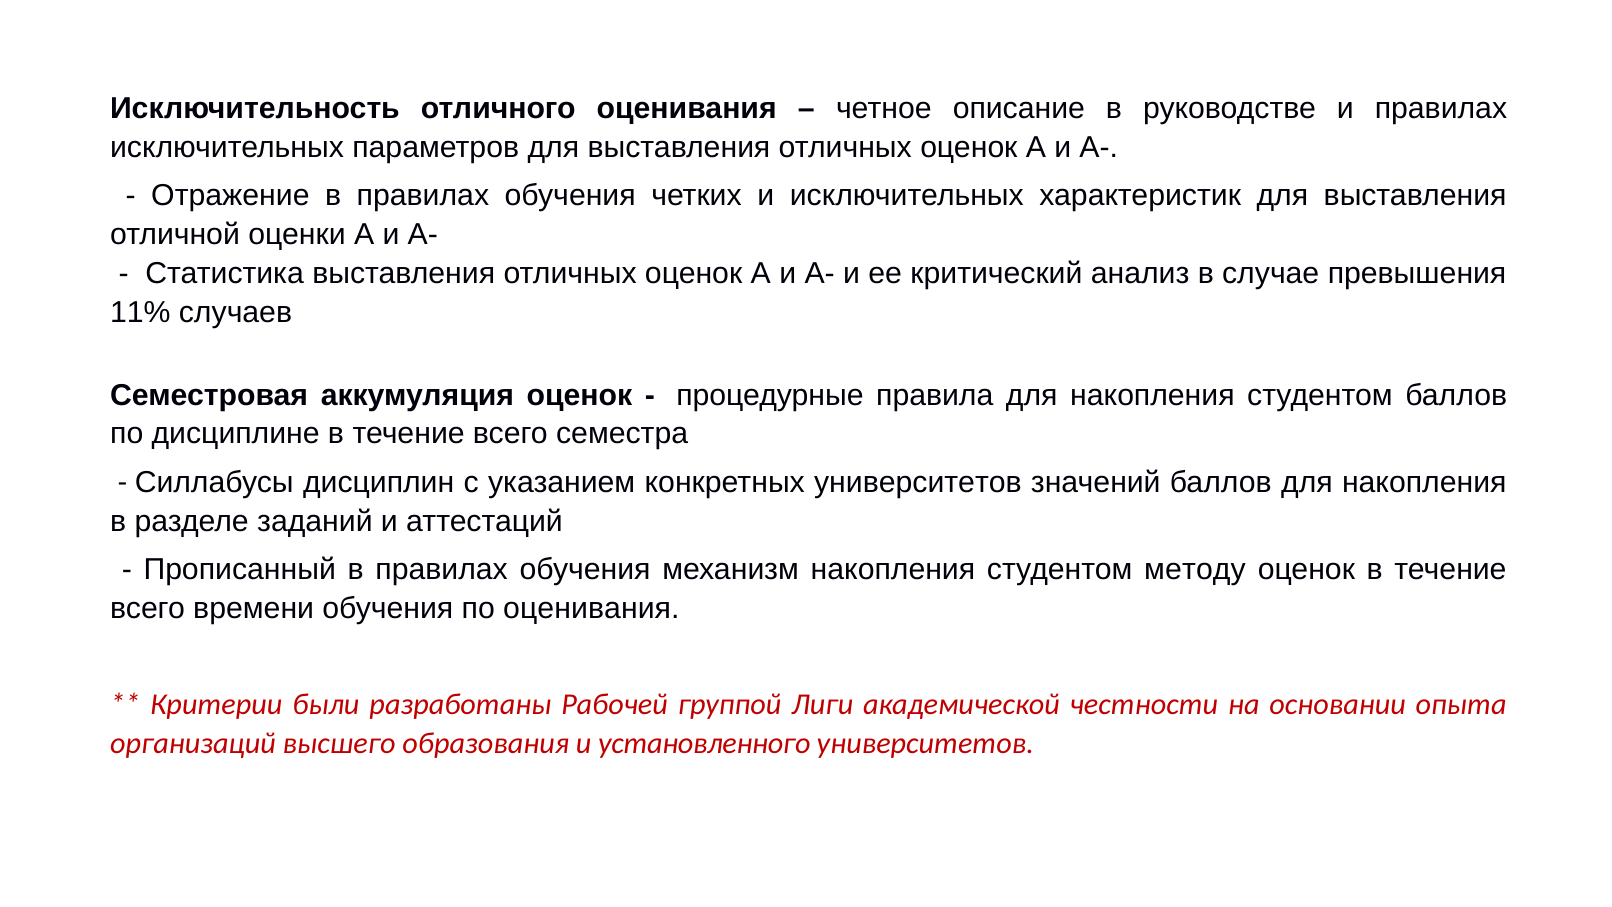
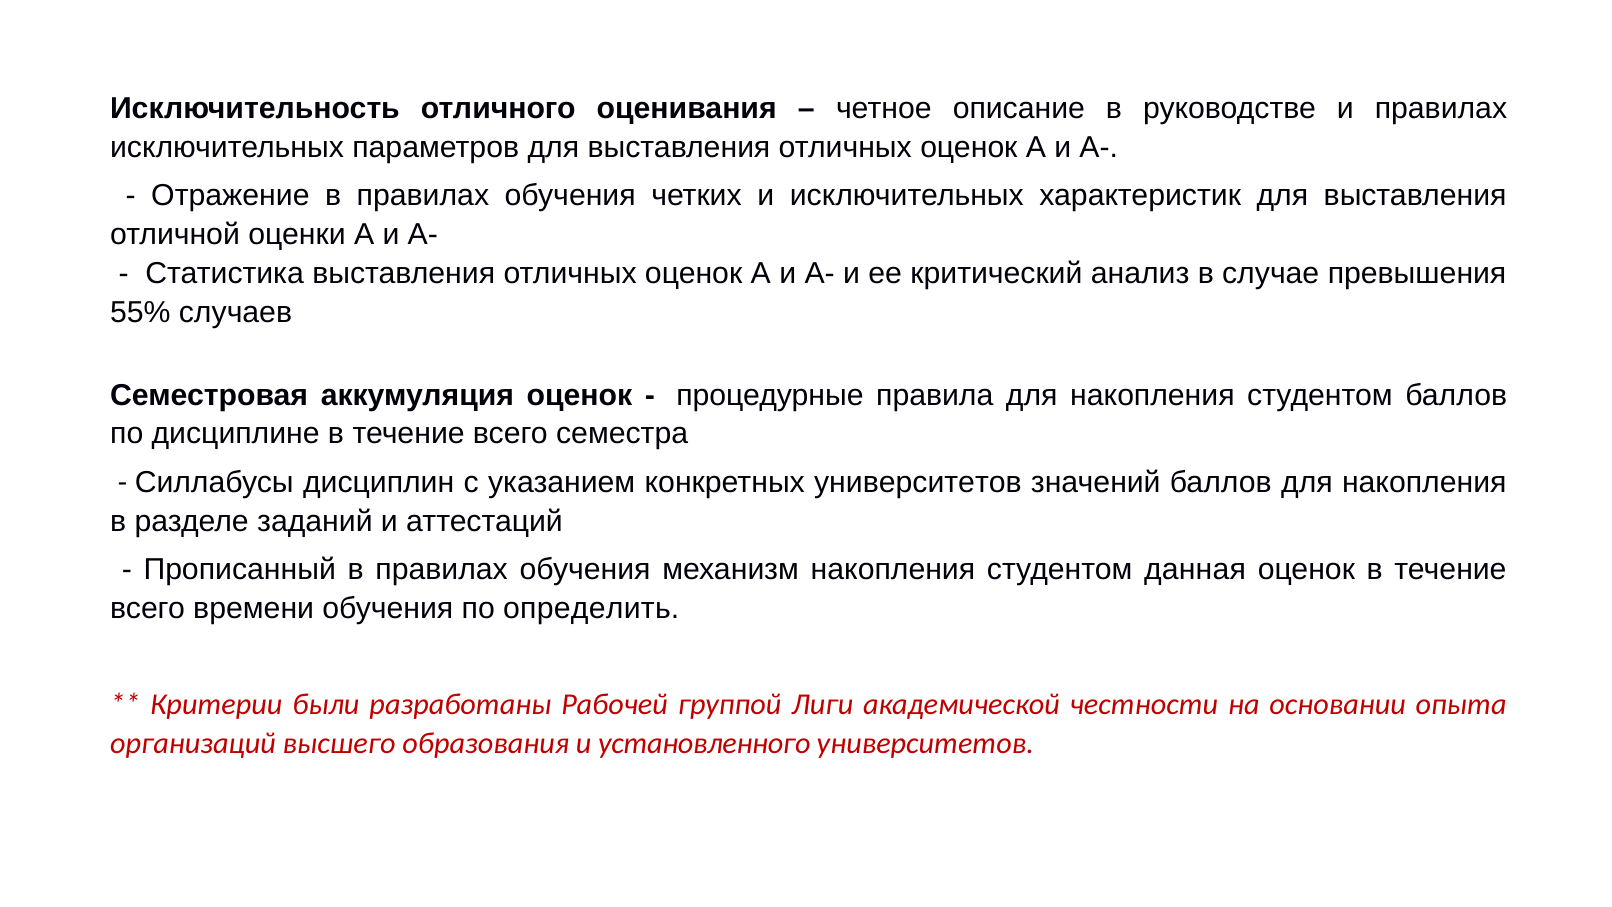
11%: 11% -> 55%
методу: методу -> данная
по оценивания: оценивания -> определить
